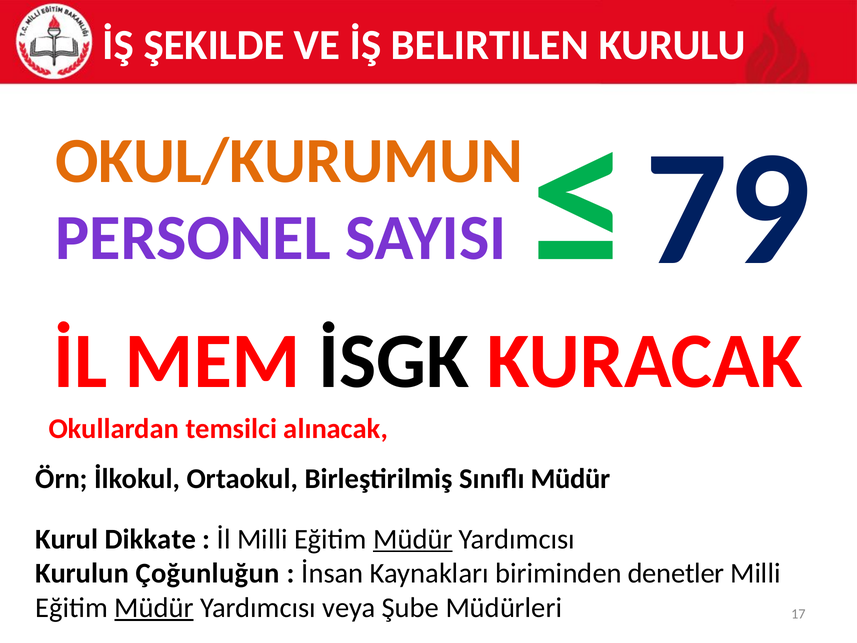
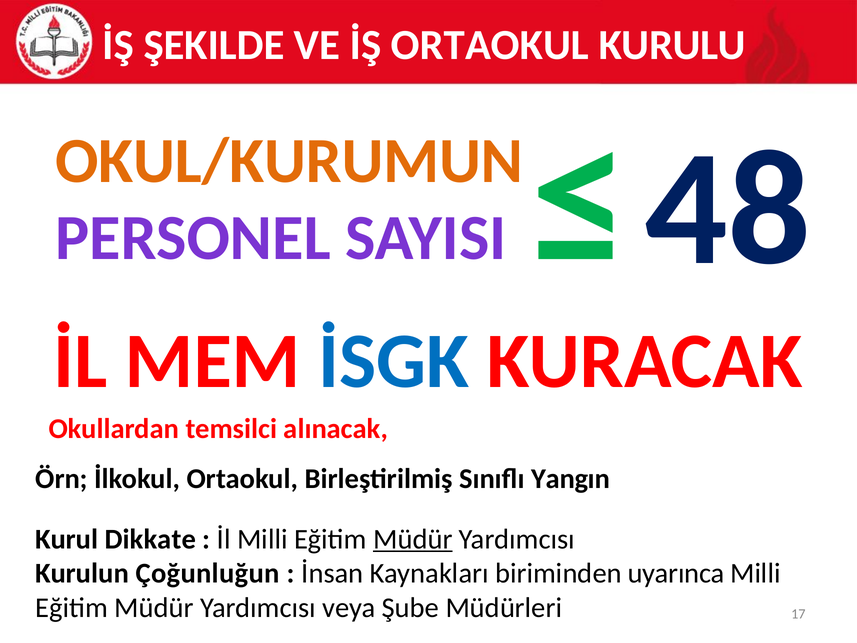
İŞ BELIRTILEN: BELIRTILEN -> ORTAOKUL
79: 79 -> 48
İSGK colour: black -> blue
Sınıflı Müdür: Müdür -> Yangın
denetler: denetler -> uyarınca
Müdür at (154, 607) underline: present -> none
